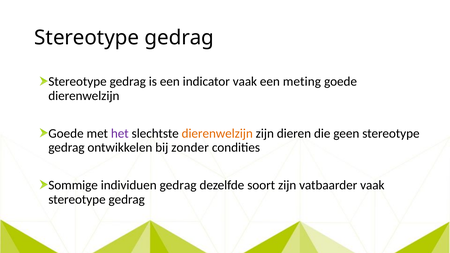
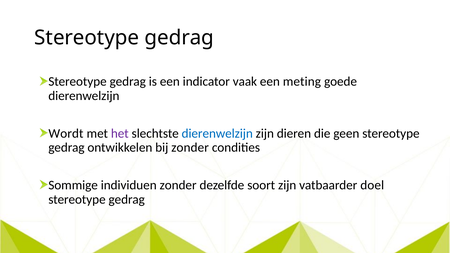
Goede at (66, 134): Goede -> Wordt
dierenwelzijn at (217, 134) colour: orange -> blue
individuen gedrag: gedrag -> zonder
vatbaarder vaak: vaak -> doel
